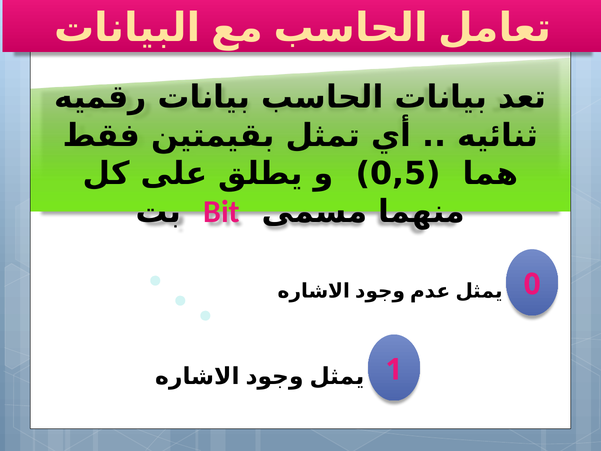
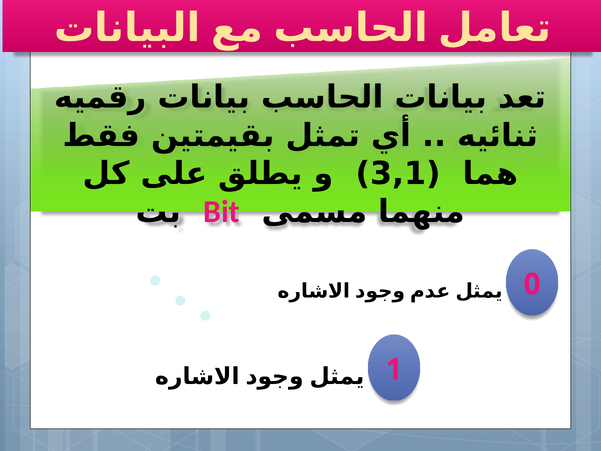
0,5: 0,5 -> 3,1
